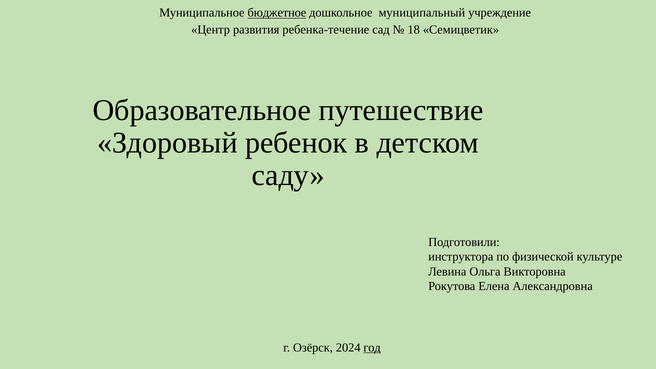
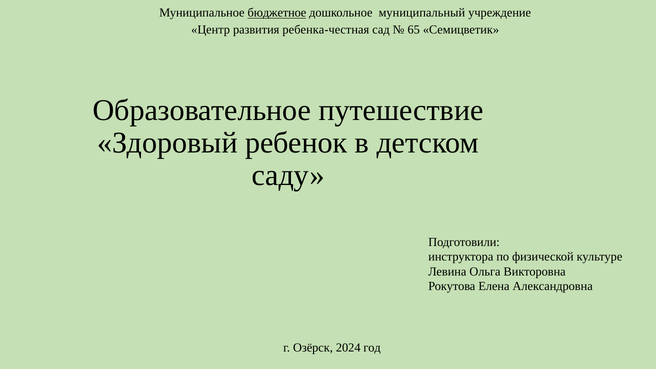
ребенка-течение: ребенка-течение -> ребенка-честная
18: 18 -> 65
год underline: present -> none
